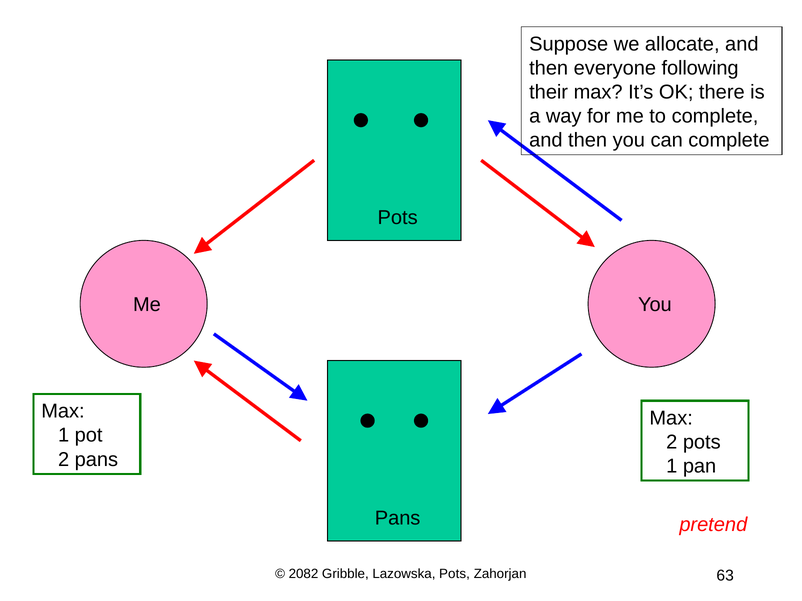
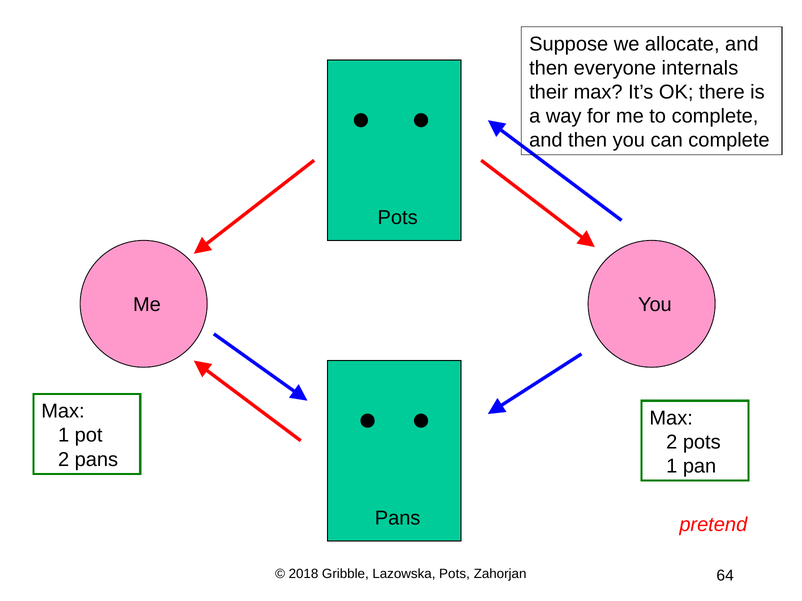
following: following -> internals
2082: 2082 -> 2018
63: 63 -> 64
